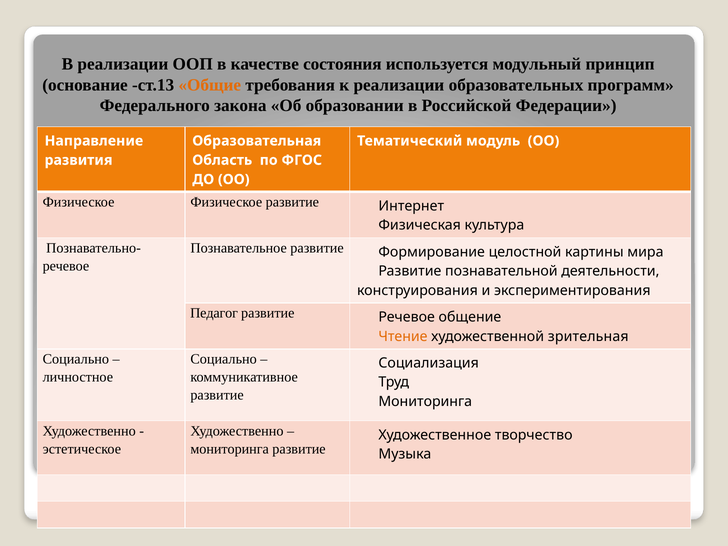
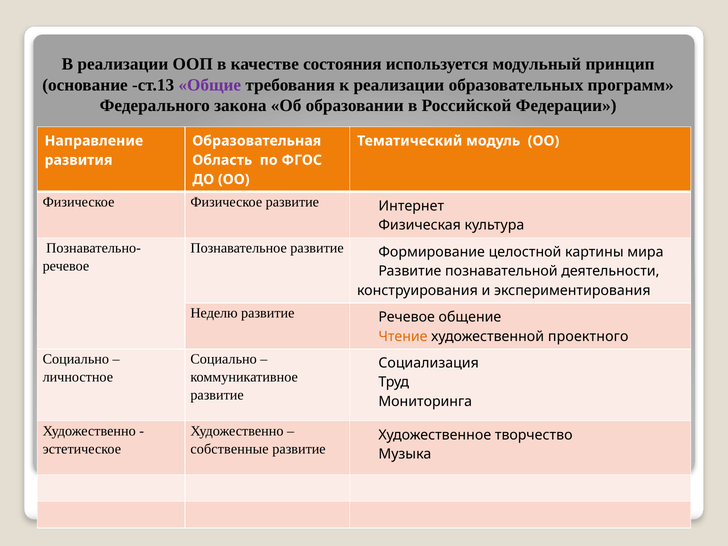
Общие colour: orange -> purple
Педагог: Педагог -> Неделю
зрительная: зрительная -> проектного
мониторинга at (230, 449): мониторинга -> собственные
